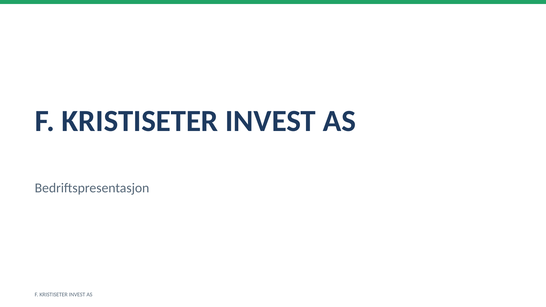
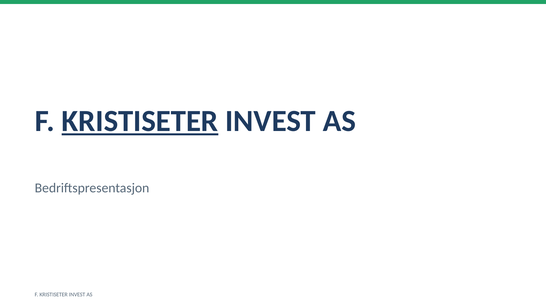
KRISTISETER at (140, 121) underline: none -> present
